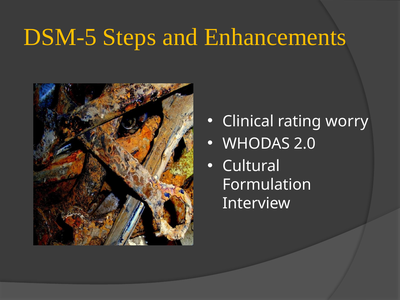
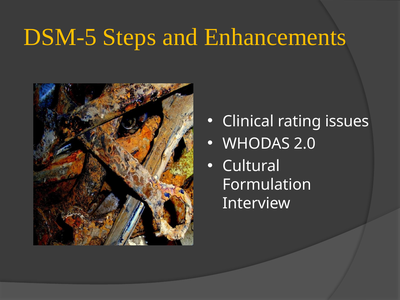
worry: worry -> issues
